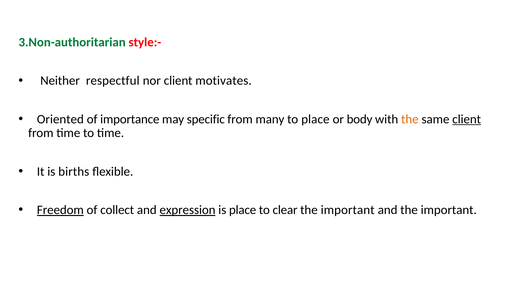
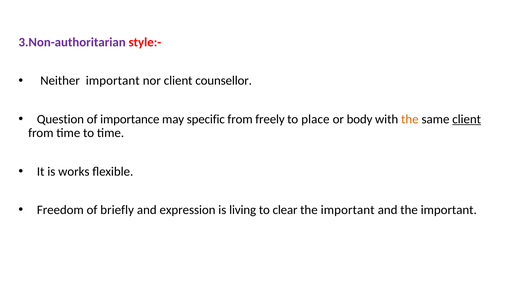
3.Non-authoritarian colour: green -> purple
Neither respectful: respectful -> important
motivates: motivates -> counsellor
Oriented: Oriented -> Question
many: many -> freely
births: births -> works
Freedom underline: present -> none
collect: collect -> briefly
expression underline: present -> none
is place: place -> living
